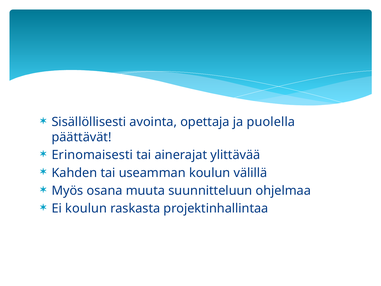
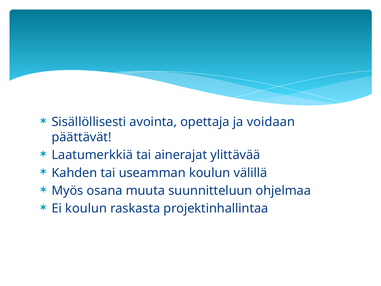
puolella: puolella -> voidaan
Erinomaisesti: Erinomaisesti -> Laatumerkkiä
